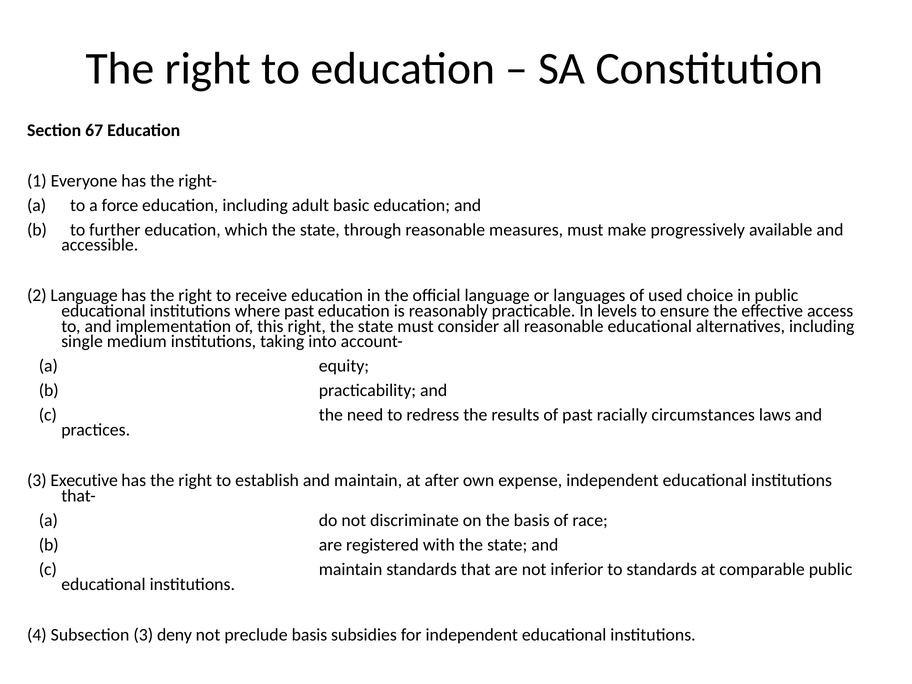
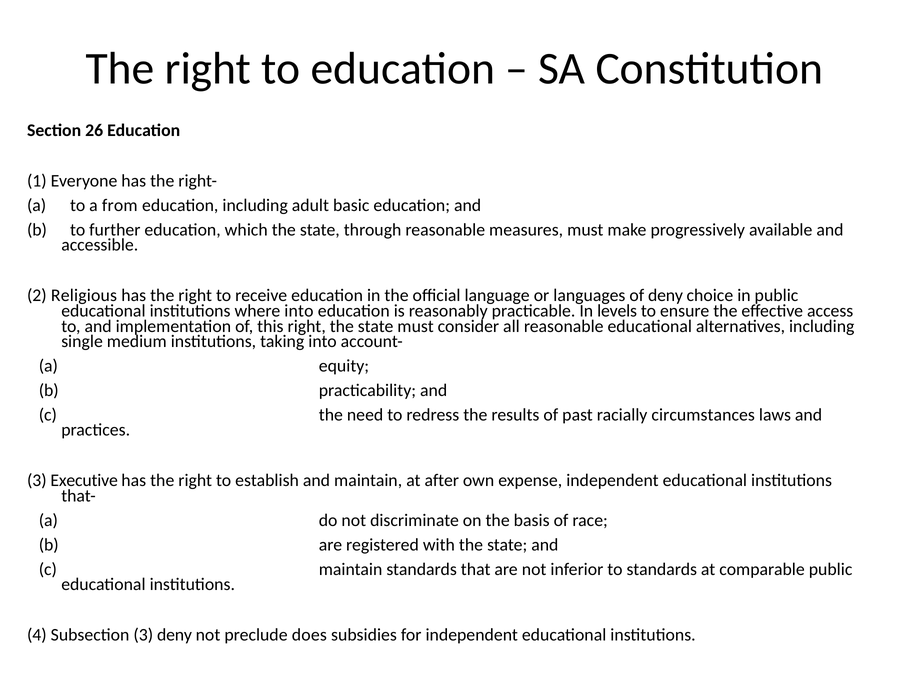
67: 67 -> 26
force: force -> from
2 Language: Language -> Religious
of used: used -> deny
where past: past -> into
preclude basis: basis -> does
